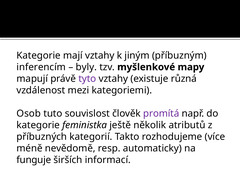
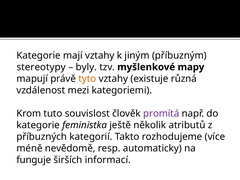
inferencím: inferencím -> stereotypy
tyto colour: purple -> orange
Osob: Osob -> Krom
